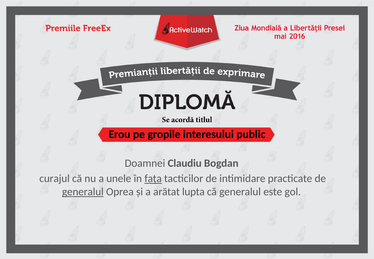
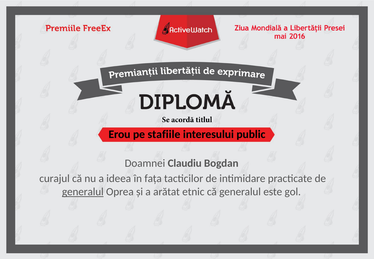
gropile: gropile -> stafiile
unele: unele -> ideea
fața underline: present -> none
lupta: lupta -> etnic
